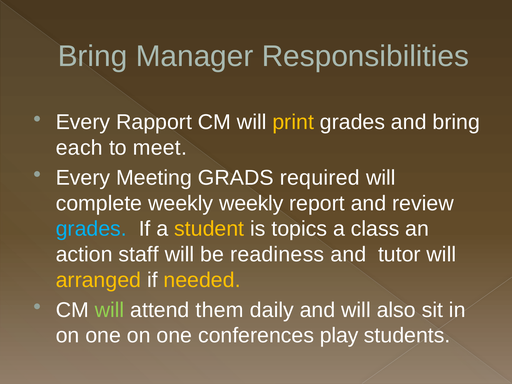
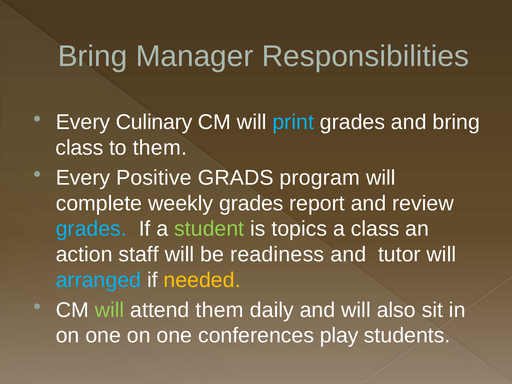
Rapport: Rapport -> Culinary
print colour: yellow -> light blue
each at (79, 148): each -> class
to meet: meet -> them
Meeting: Meeting -> Positive
required: required -> program
weekly weekly: weekly -> grades
student colour: yellow -> light green
arranged colour: yellow -> light blue
